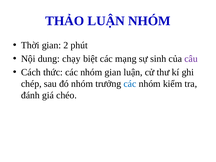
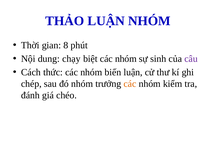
2: 2 -> 8
biệt các mạng: mạng -> nhóm
nhóm gian: gian -> biến
các at (130, 84) colour: blue -> orange
